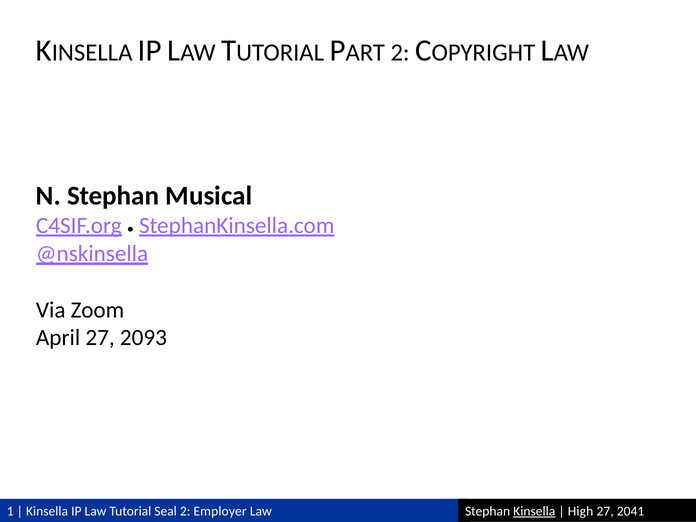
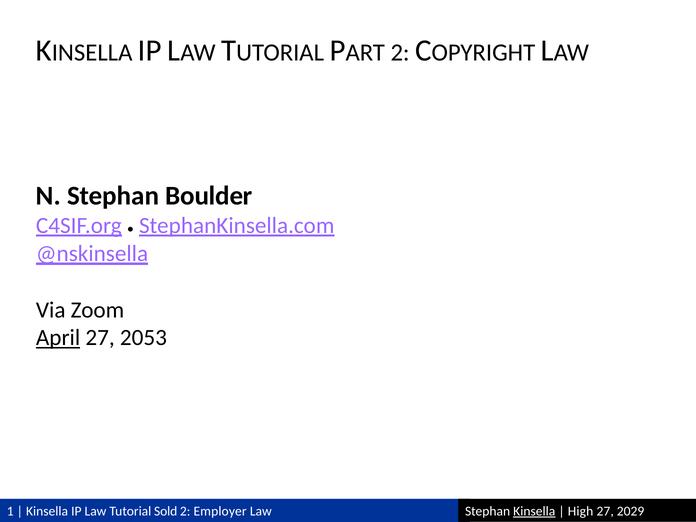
Musical: Musical -> Boulder
April underline: none -> present
2093: 2093 -> 2053
Seal: Seal -> Sold
2041: 2041 -> 2029
